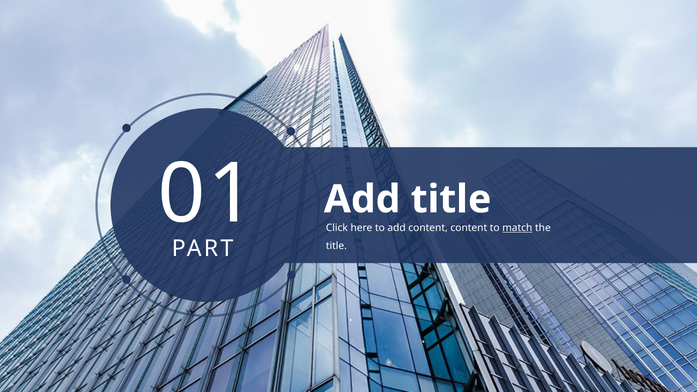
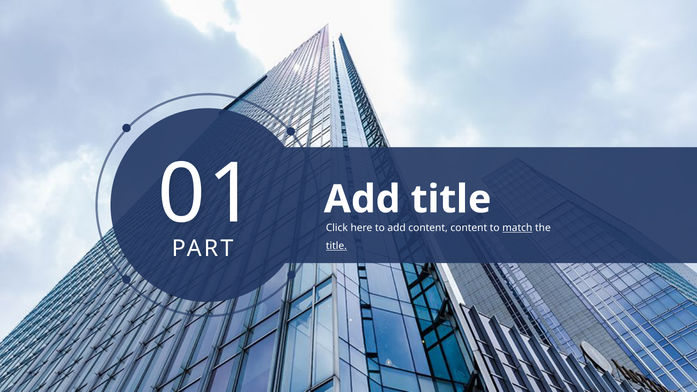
title at (336, 246) underline: none -> present
